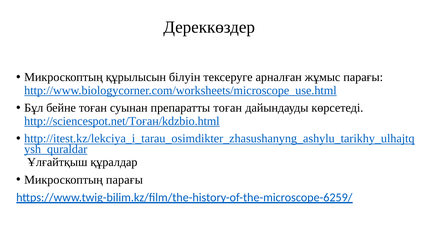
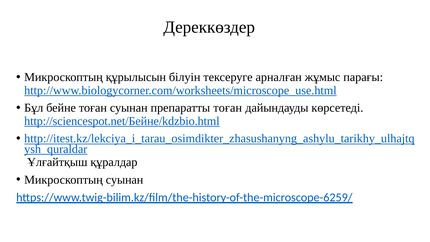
http://sciencespot.net/Тоған/kdzbio.html: http://sciencespot.net/Тоған/kdzbio.html -> http://sciencespot.net/Бейне/kdzbio.html
Микроскоптың парағы: парағы -> суынан
